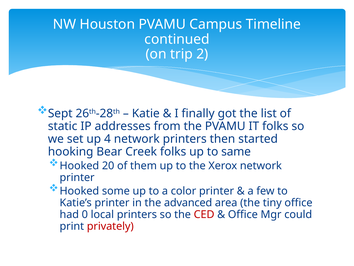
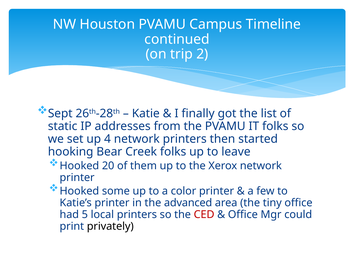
same: same -> leave
0: 0 -> 5
privately colour: red -> black
